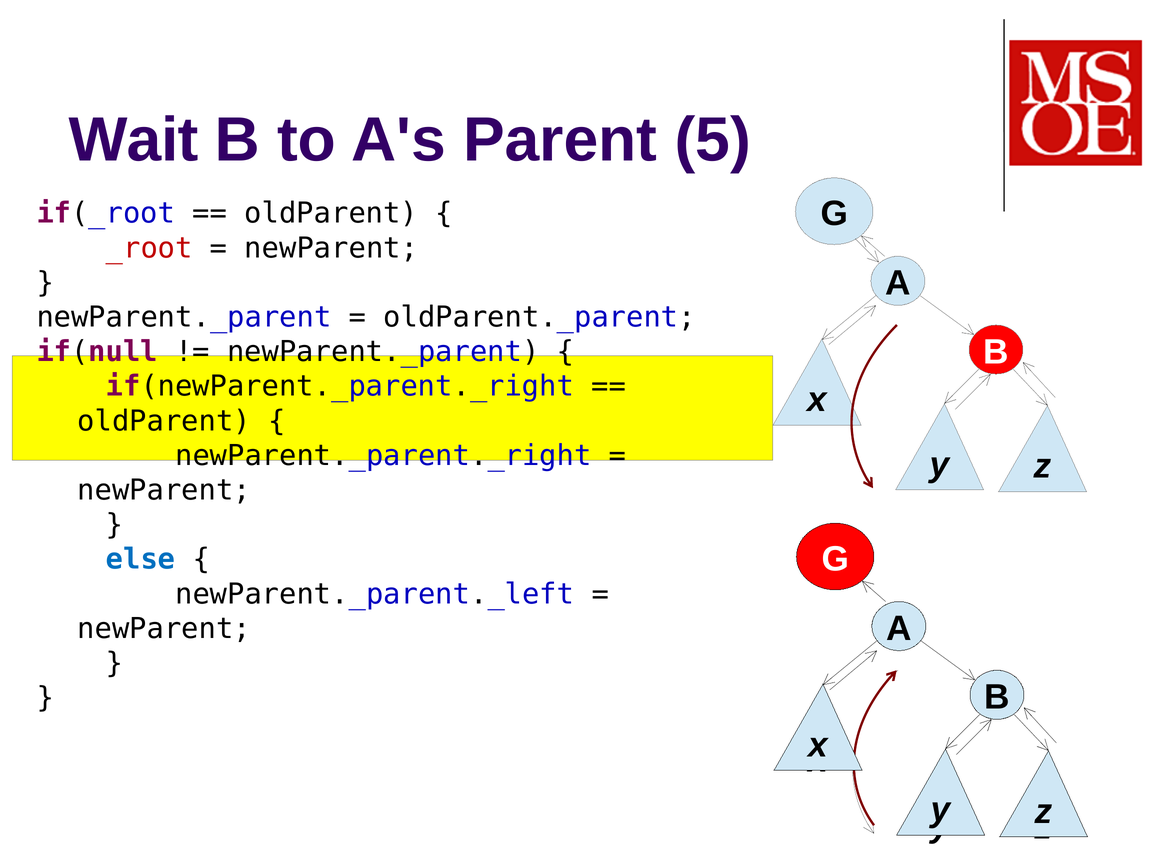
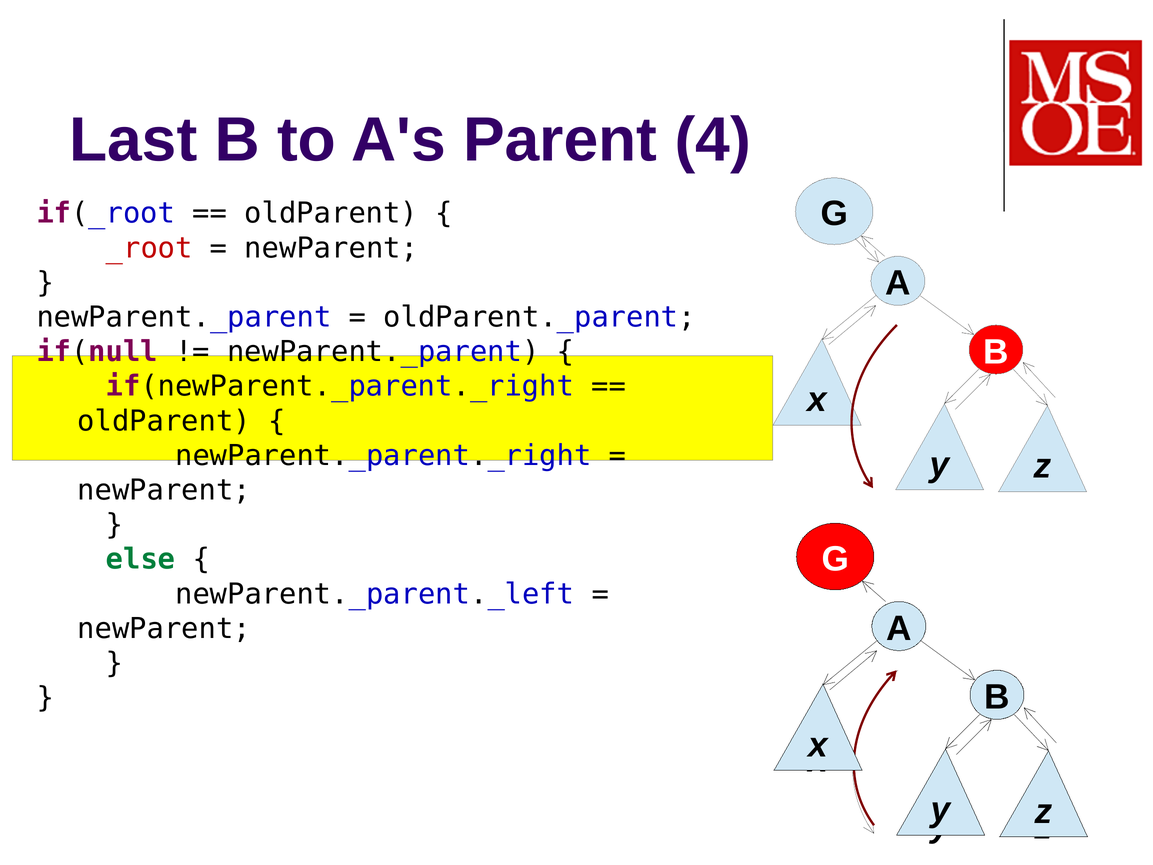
Wait: Wait -> Last
5: 5 -> 4
else colour: blue -> green
